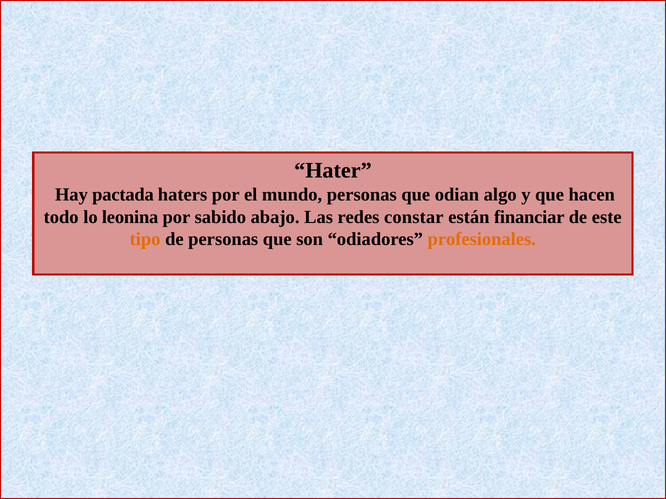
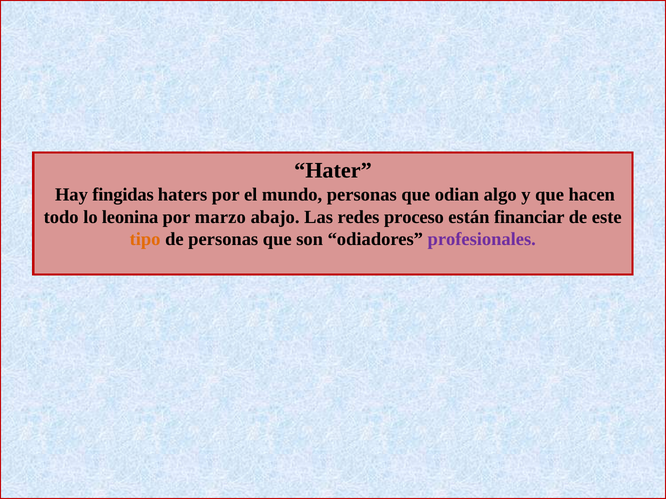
pactada: pactada -> fingidas
sabido: sabido -> marzo
constar: constar -> proceso
profesionales colour: orange -> purple
